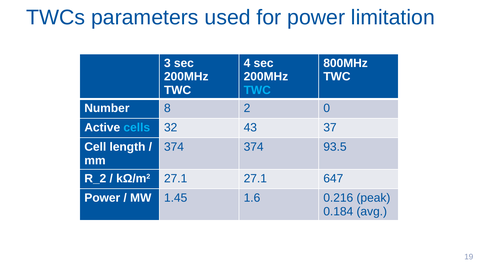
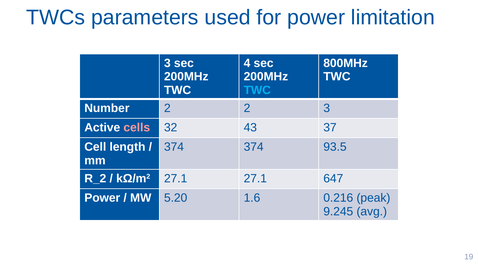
Number 8: 8 -> 2
2 0: 0 -> 3
cells colour: light blue -> pink
1.45: 1.45 -> 5.20
0.184: 0.184 -> 9.245
